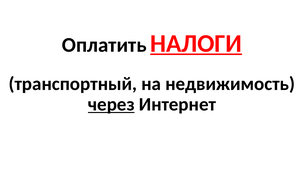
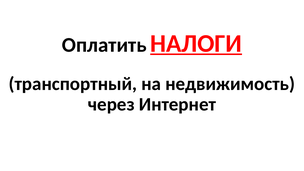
через underline: present -> none
